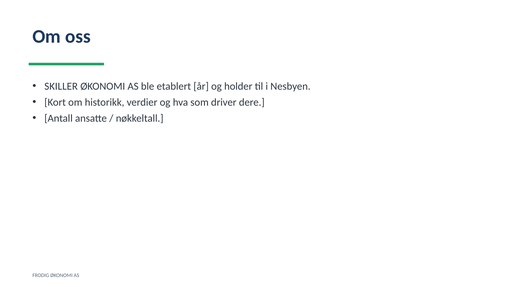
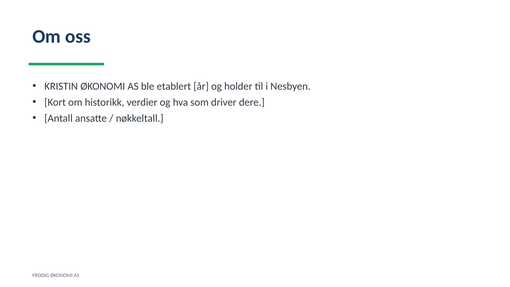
SKILLER: SKILLER -> KRISTIN
